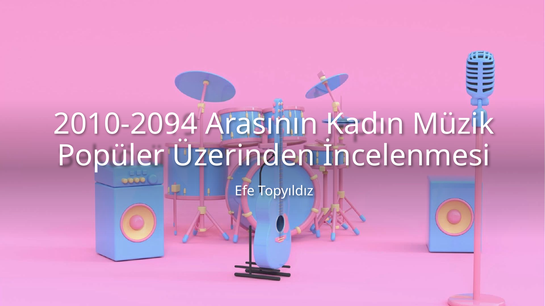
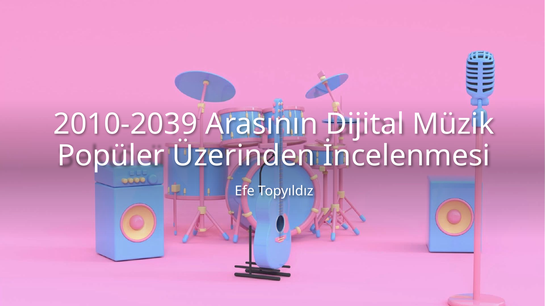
2010-2094: 2010-2094 -> 2010-2039
Kadın: Kadın -> Dijital
